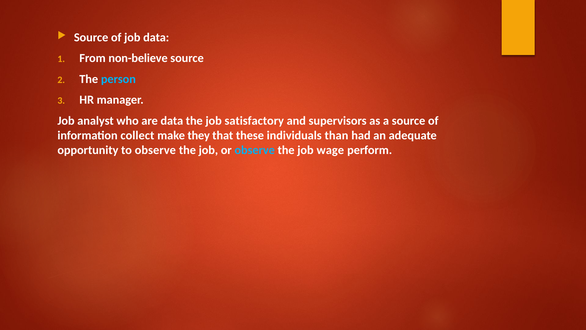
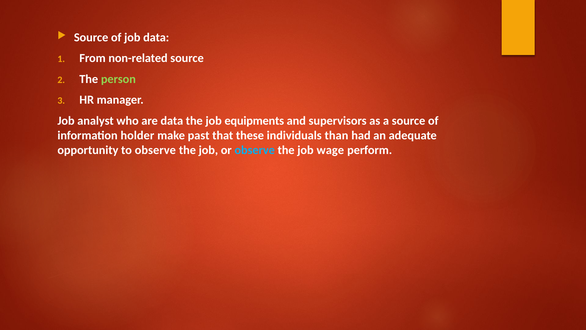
non-believe: non-believe -> non-related
person colour: light blue -> light green
satisfactory: satisfactory -> equipments
collect: collect -> holder
they: they -> past
